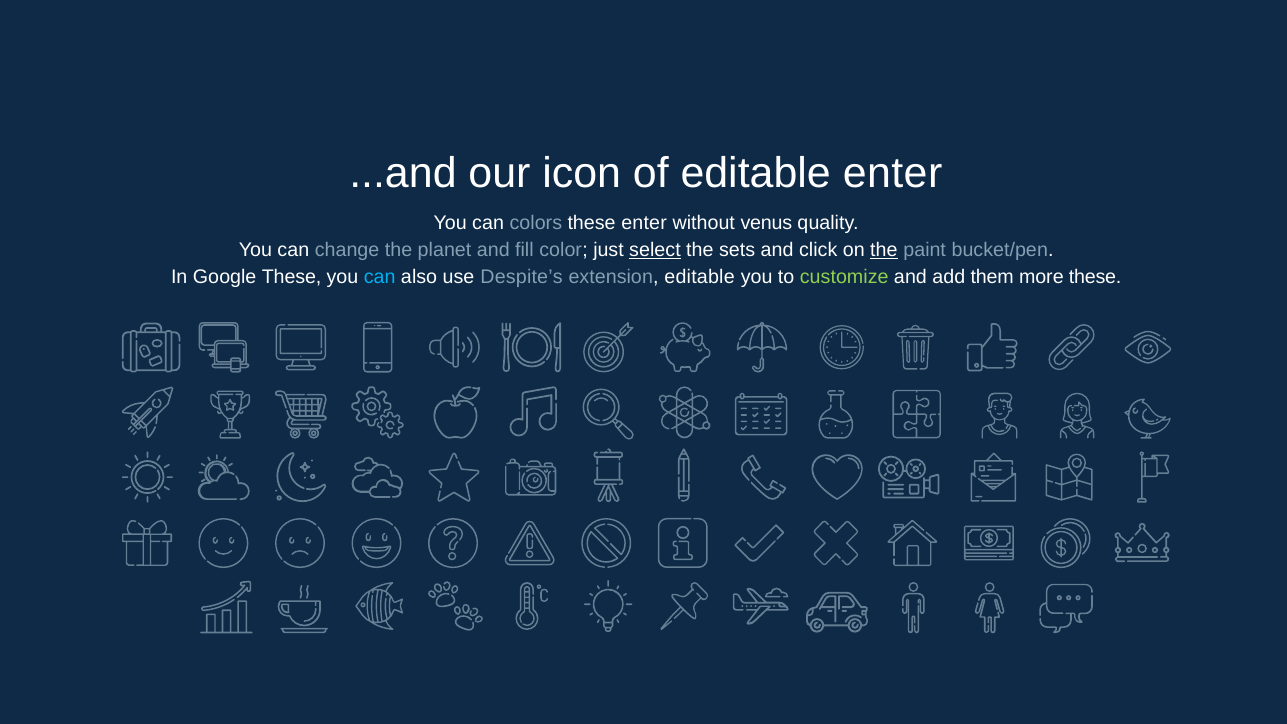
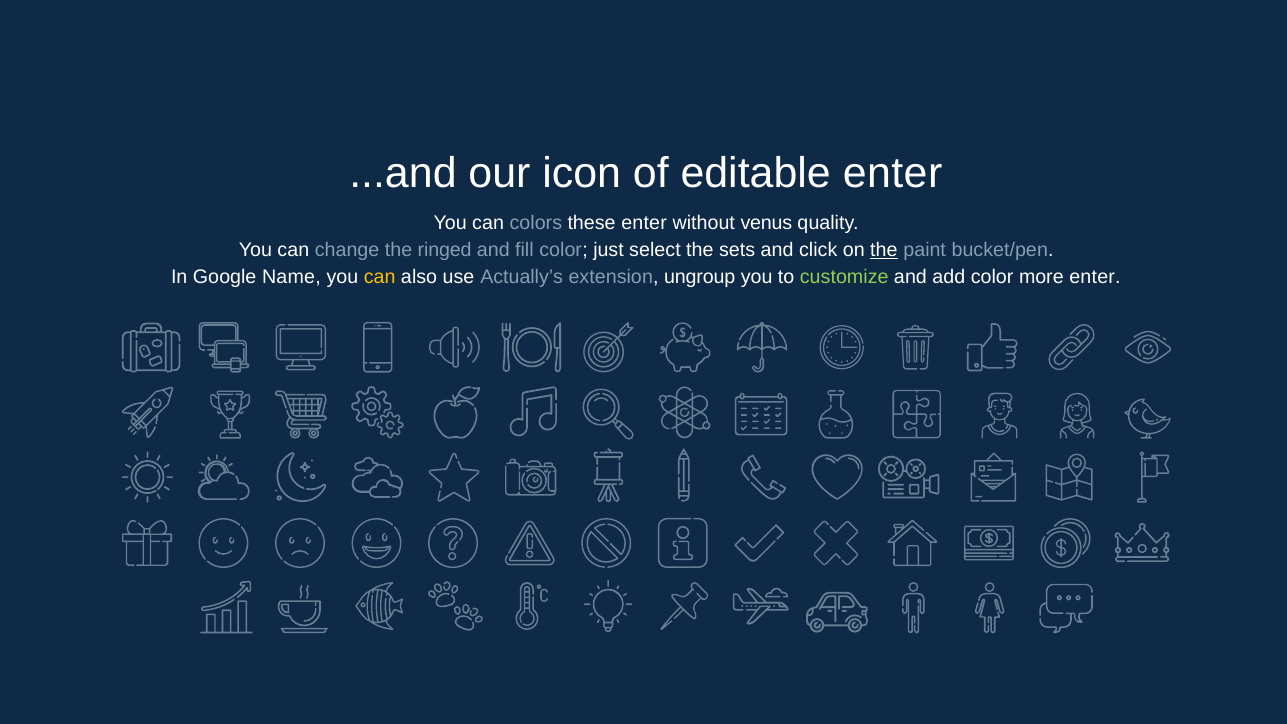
planet: planet -> ringed
select underline: present -> none
Google These: These -> Name
can at (380, 277) colour: light blue -> yellow
Despite’s: Despite’s -> Actually’s
extension editable: editable -> ungroup
add them: them -> color
more these: these -> enter
